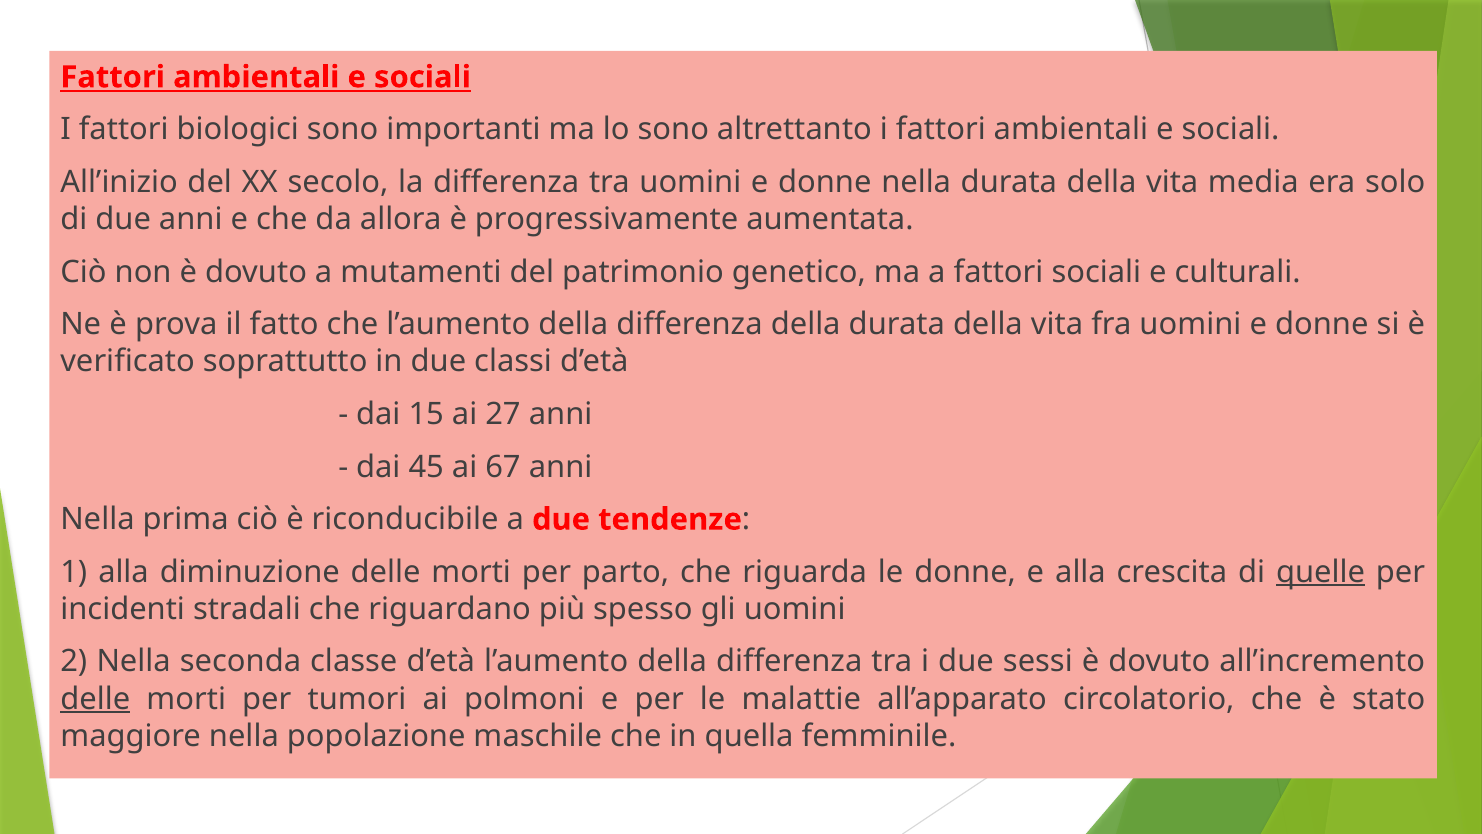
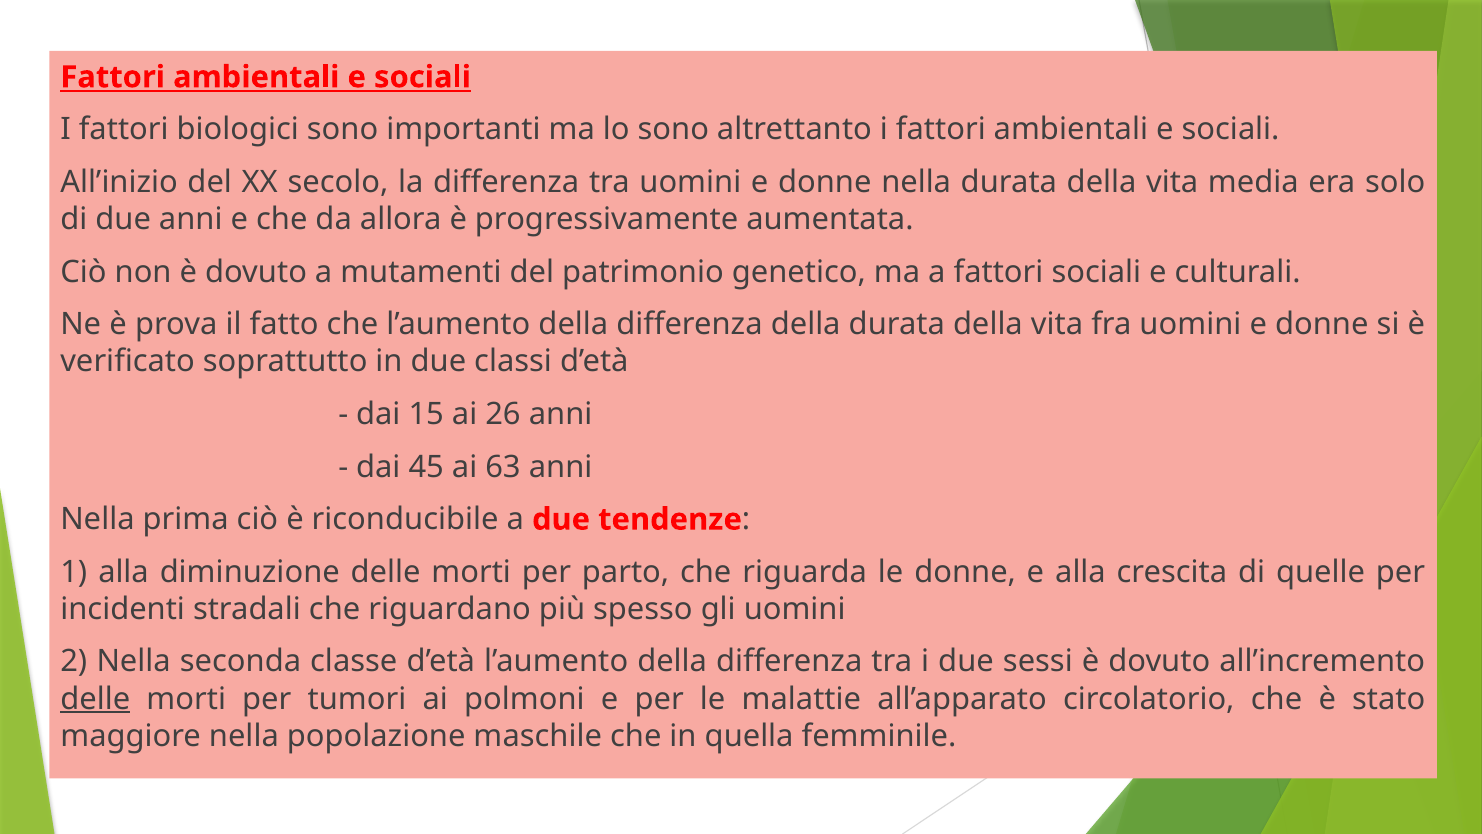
27: 27 -> 26
67: 67 -> 63
quelle underline: present -> none
